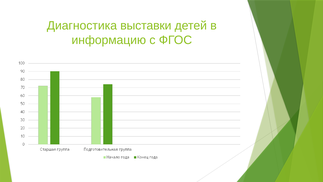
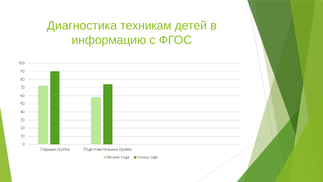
выставки: выставки -> техникам
